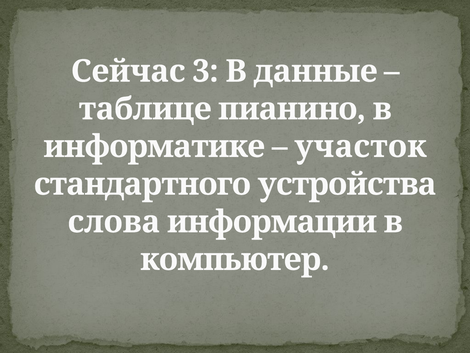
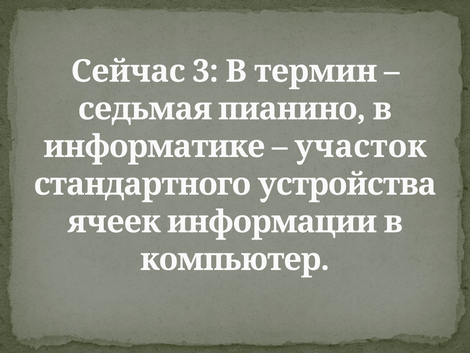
данные: данные -> термин
таблице: таблице -> седьмая
слова: слова -> ячеек
